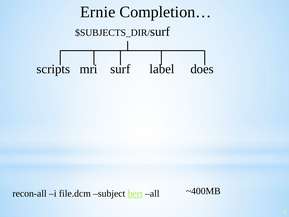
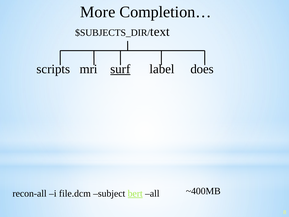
Ernie: Ernie -> More
surf at (160, 32): surf -> text
surf at (120, 69) underline: none -> present
